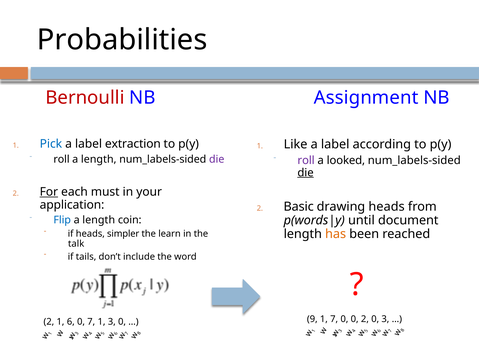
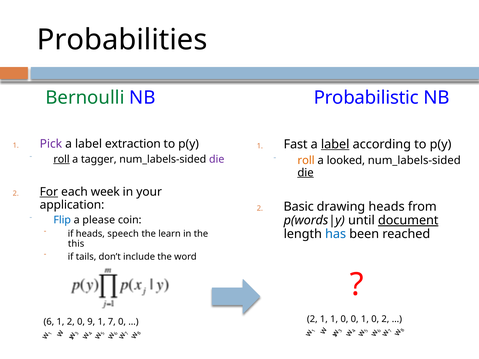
Bernoulli colour: red -> green
Assignment: Assignment -> Probabilistic
Pick colour: blue -> purple
Like: Like -> Fast
label at (335, 144) underline: none -> present
roll at (62, 159) underline: none -> present
length at (99, 159): length -> tagger
roll at (306, 161) colour: purple -> orange
must: must -> week
length at (99, 220): length -> please
document underline: none -> present
simpler: simpler -> speech
has colour: orange -> blue
talk: talk -> this
9 at (312, 319): 9 -> 2
1 7: 7 -> 1
0 2: 2 -> 1
0 3: 3 -> 2
2 at (49, 322): 2 -> 6
1 6: 6 -> 2
0 7: 7 -> 9
1 3: 3 -> 7
